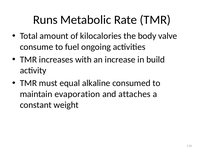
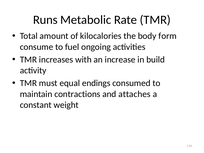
valve: valve -> form
alkaline: alkaline -> endings
evaporation: evaporation -> contractions
